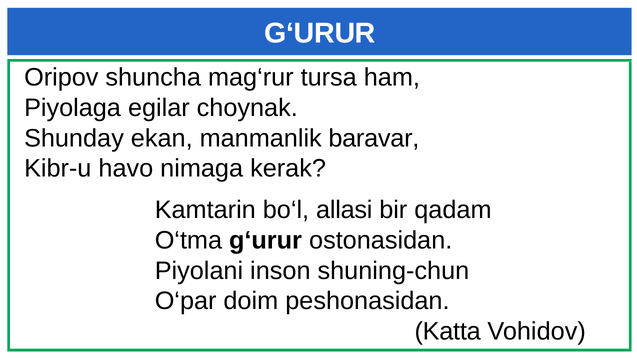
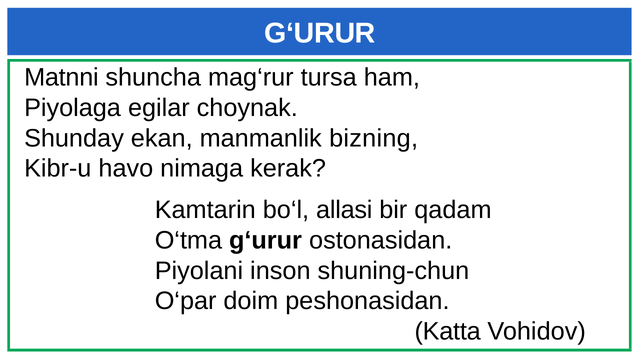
Oripov: Oripov -> Matnni
baravar: baravar -> bizning
